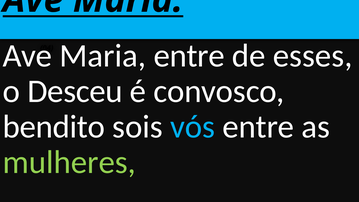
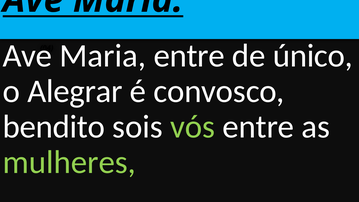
esses: esses -> único
Desceu: Desceu -> Alegrar
vós colour: light blue -> light green
